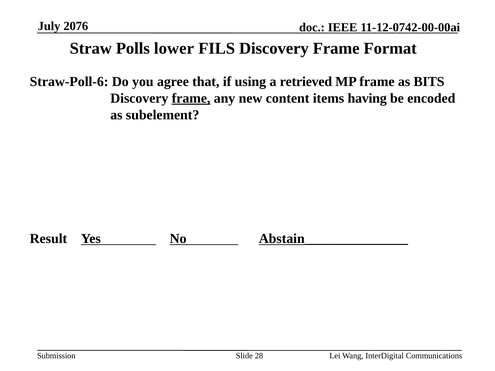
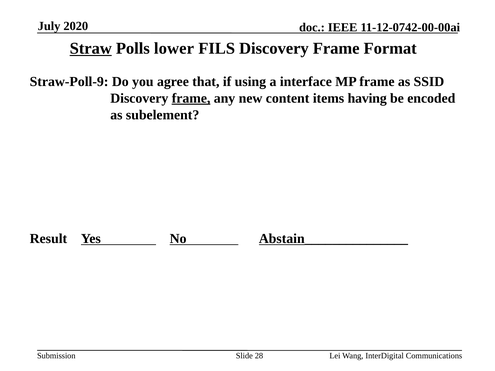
2076: 2076 -> 2020
Straw underline: none -> present
Straw-Poll-6: Straw-Poll-6 -> Straw-Poll-9
retrieved: retrieved -> interface
BITS: BITS -> SSID
